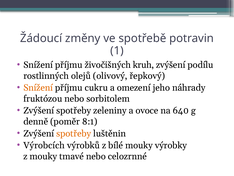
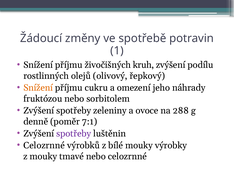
640: 640 -> 288
8:1: 8:1 -> 7:1
spotřeby at (74, 133) colour: orange -> purple
Výrobcích at (44, 145): Výrobcích -> Celozrnné
